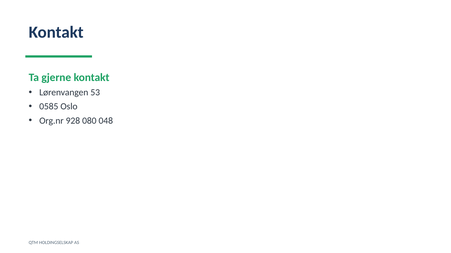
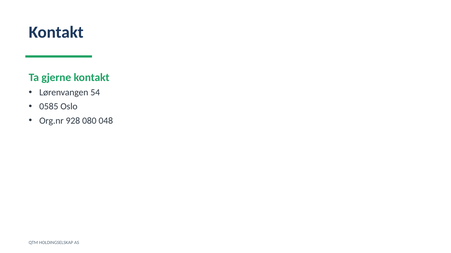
53: 53 -> 54
